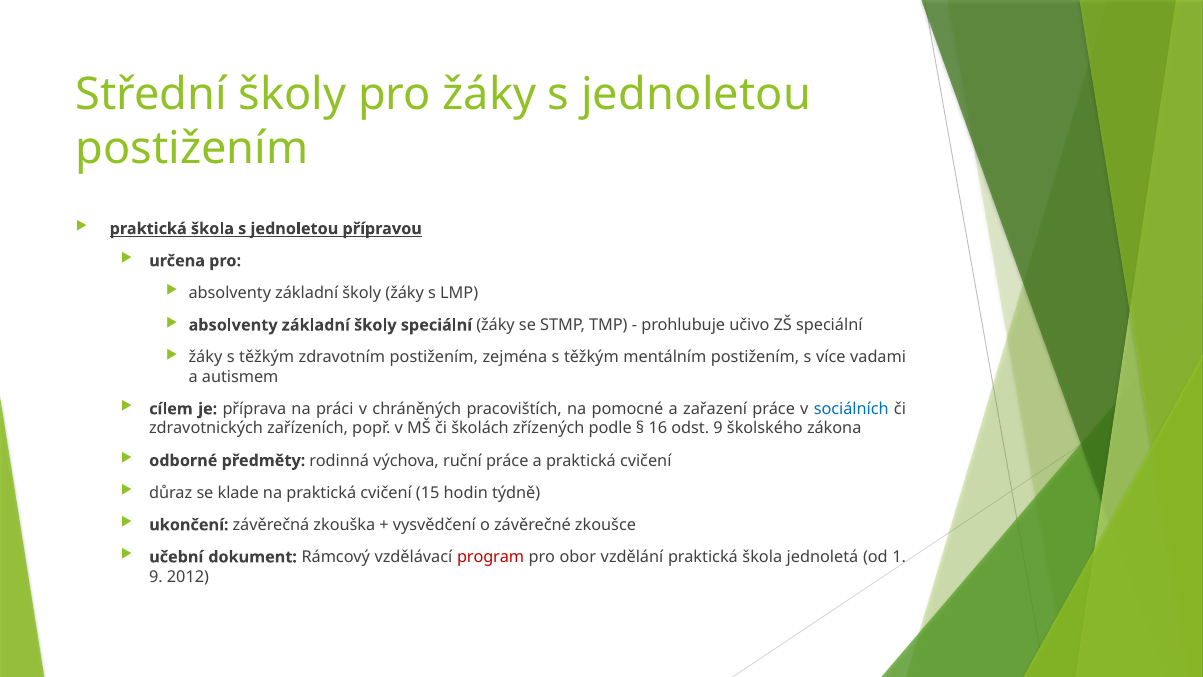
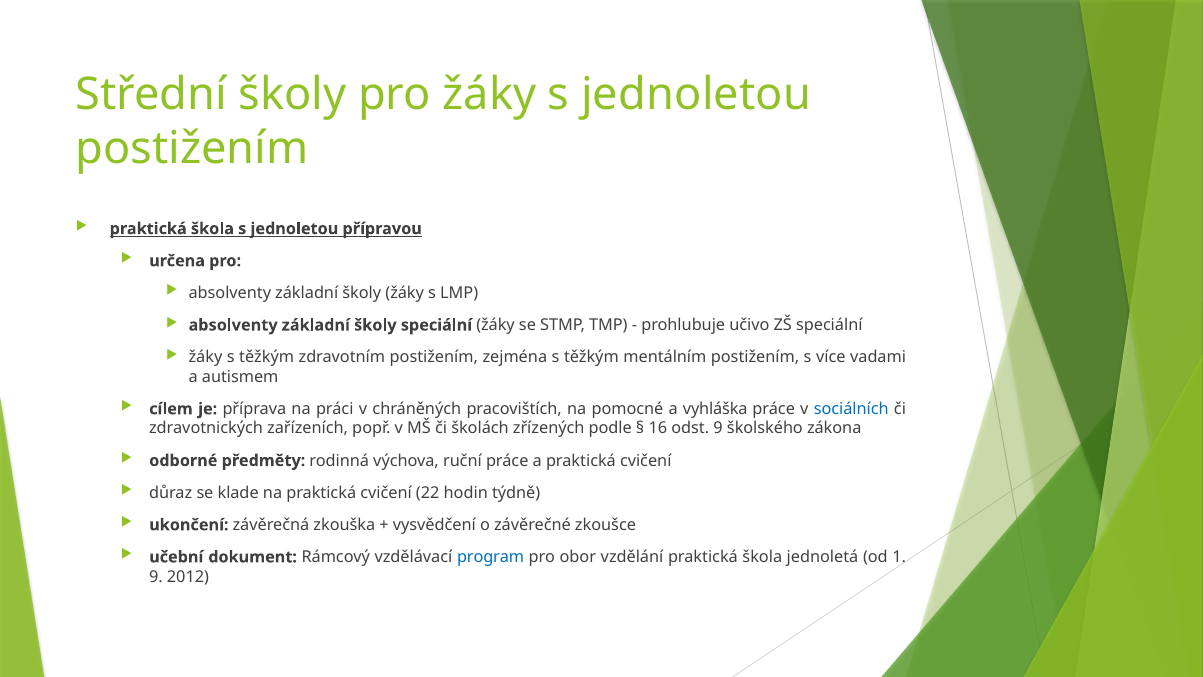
zařazení: zařazení -> vyhláška
15: 15 -> 22
program colour: red -> blue
